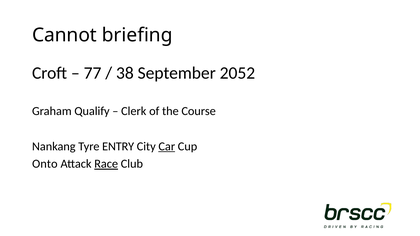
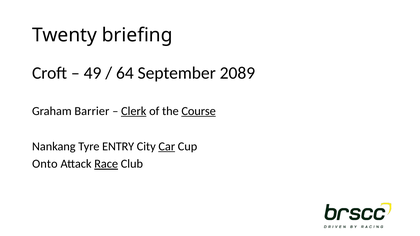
Cannot: Cannot -> Twenty
77: 77 -> 49
38: 38 -> 64
2052: 2052 -> 2089
Qualify: Qualify -> Barrier
Clerk underline: none -> present
Course underline: none -> present
